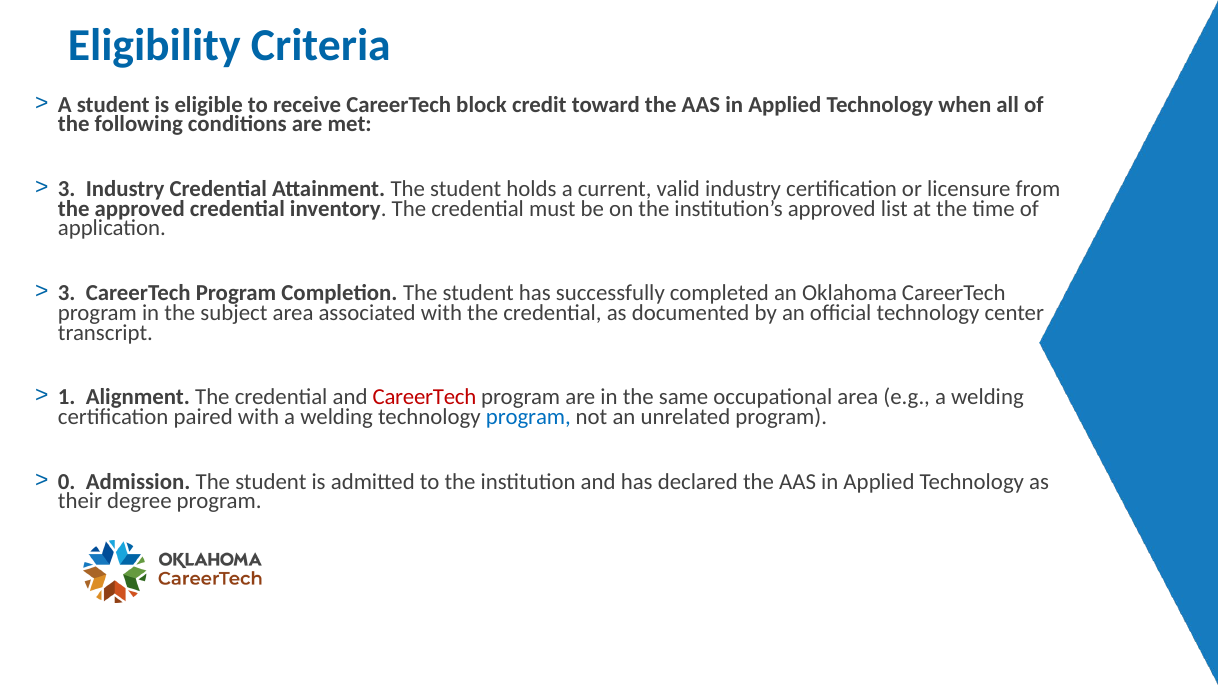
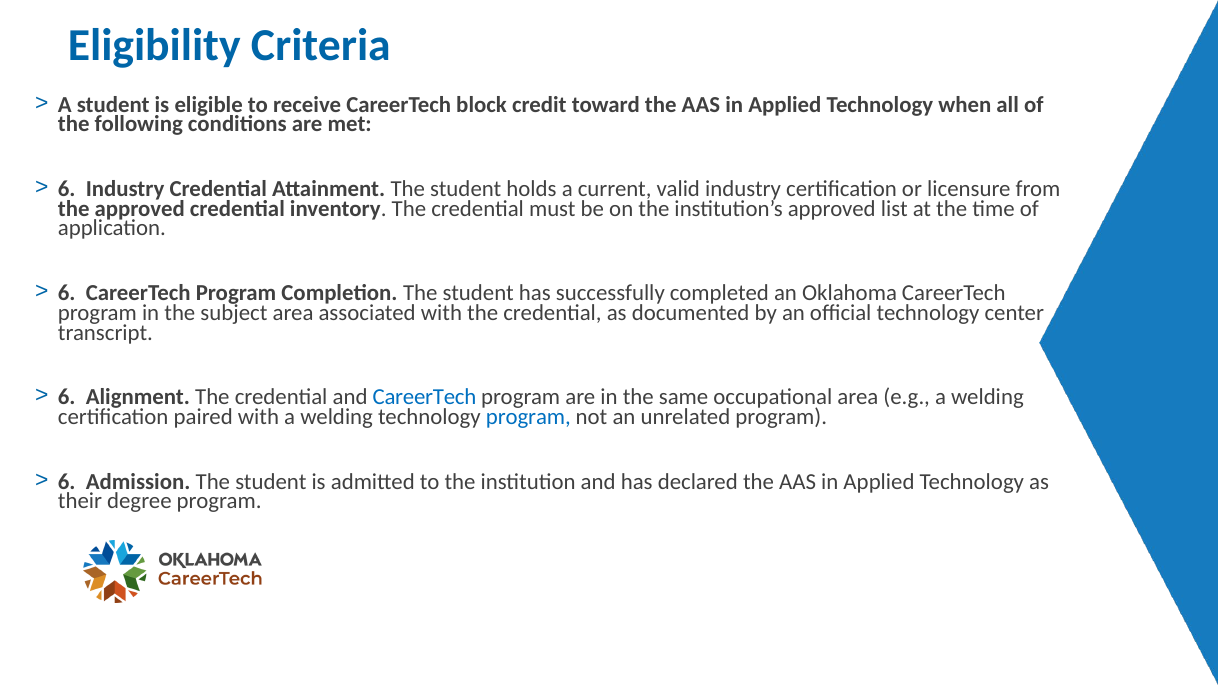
3 at (67, 189): 3 -> 6
3 at (67, 293): 3 -> 6
1 at (67, 397): 1 -> 6
CareerTech at (424, 397) colour: red -> blue
0 at (67, 482): 0 -> 6
